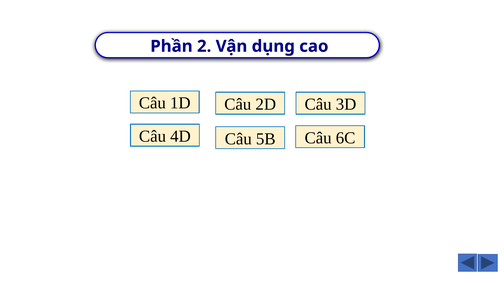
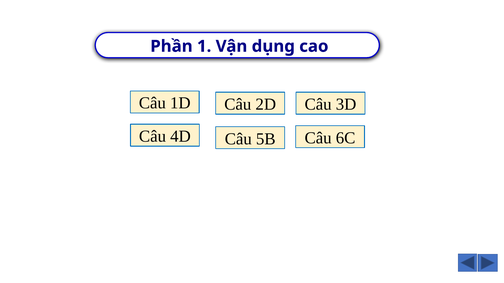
2: 2 -> 1
